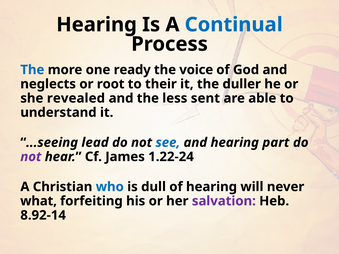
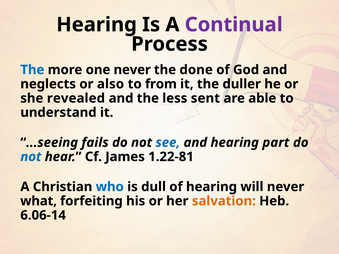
Continual colour: blue -> purple
one ready: ready -> never
voice: voice -> done
root: root -> also
their: their -> from
lead: lead -> fails
not at (31, 157) colour: purple -> blue
1.22-24: 1.22-24 -> 1.22-81
salvation colour: purple -> orange
8.92-14: 8.92-14 -> 6.06-14
